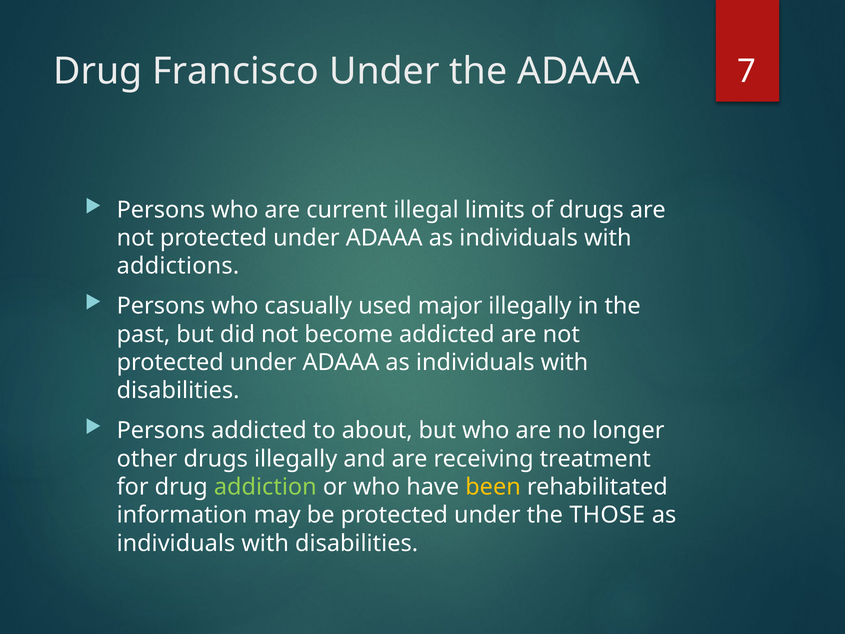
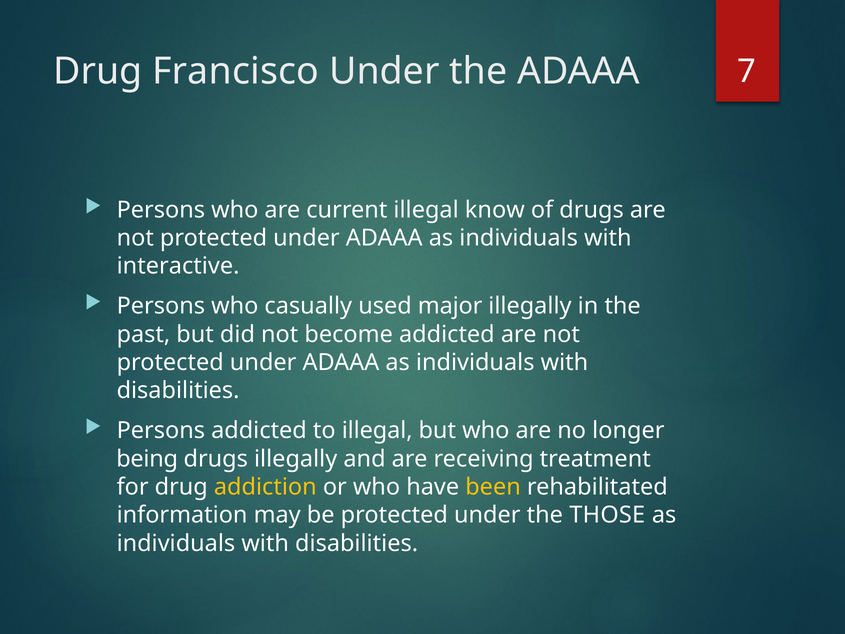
limits: limits -> know
addictions: addictions -> interactive
to about: about -> illegal
other: other -> being
addiction colour: light green -> yellow
